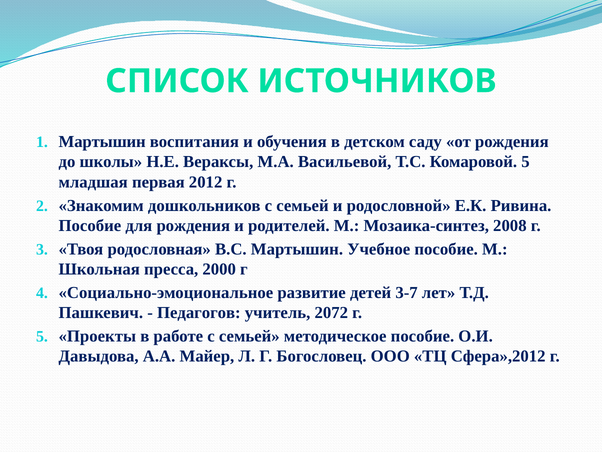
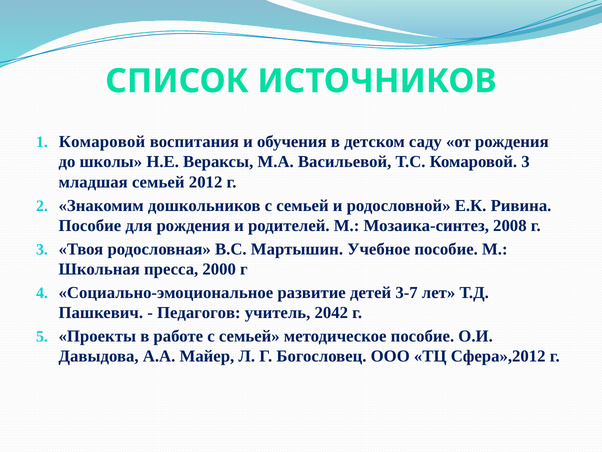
Мартышин at (102, 142): Мартышин -> Комаровой
Комаровой 5: 5 -> 3
младшая первая: первая -> семьей
2072: 2072 -> 2042
